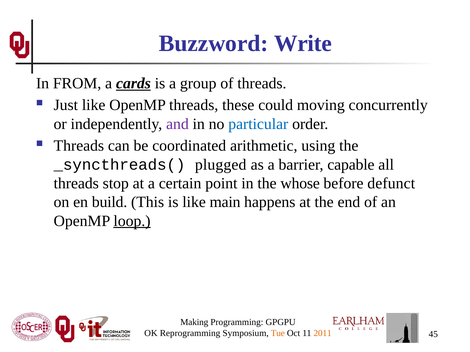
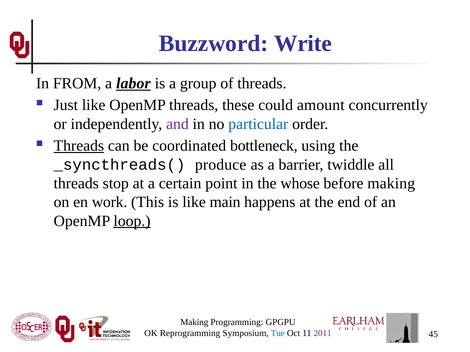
cards: cards -> labor
moving: moving -> amount
Threads at (79, 146) underline: none -> present
arithmetic: arithmetic -> bottleneck
plugged: plugged -> produce
capable: capable -> twiddle
before defunct: defunct -> making
build: build -> work
Tue colour: orange -> blue
2011 colour: orange -> purple
